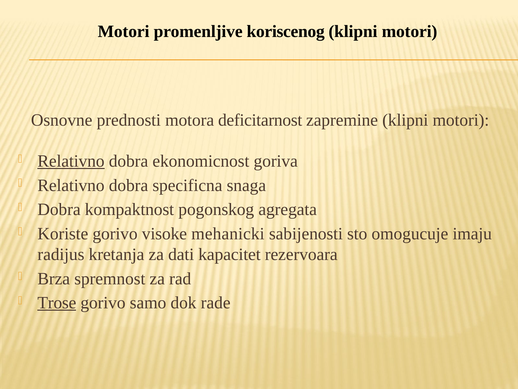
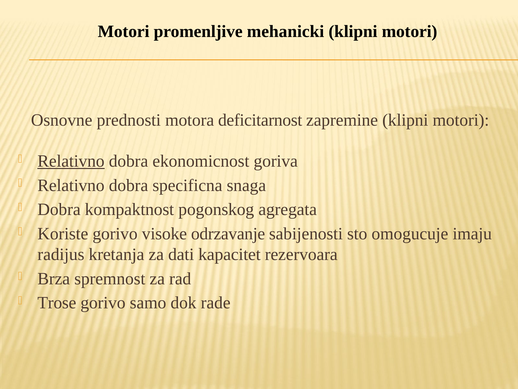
koriscenog: koriscenog -> mehanicki
mehanicki: mehanicki -> odrzavanje
Trose underline: present -> none
